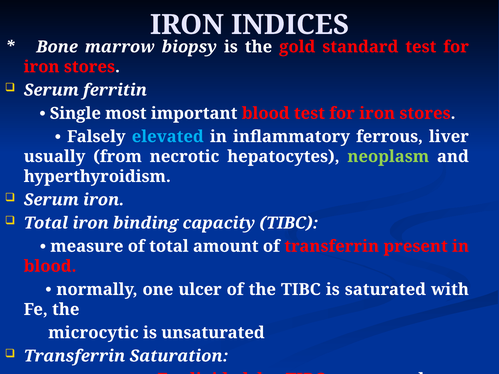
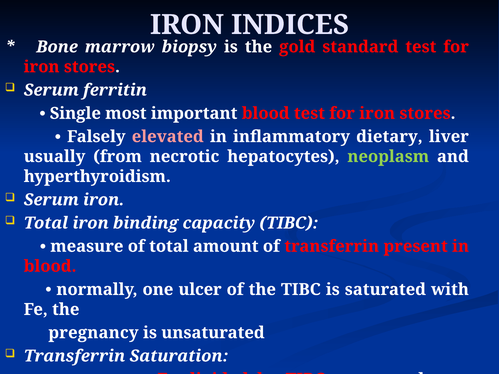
elevated colour: light blue -> pink
ferrous: ferrous -> dietary
microcytic: microcytic -> pregnancy
